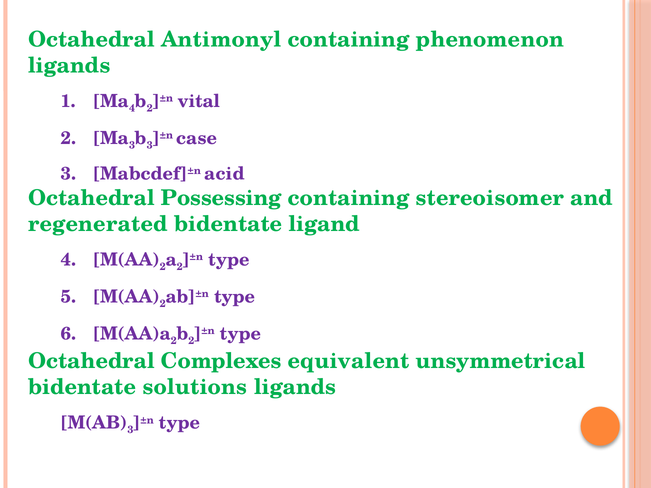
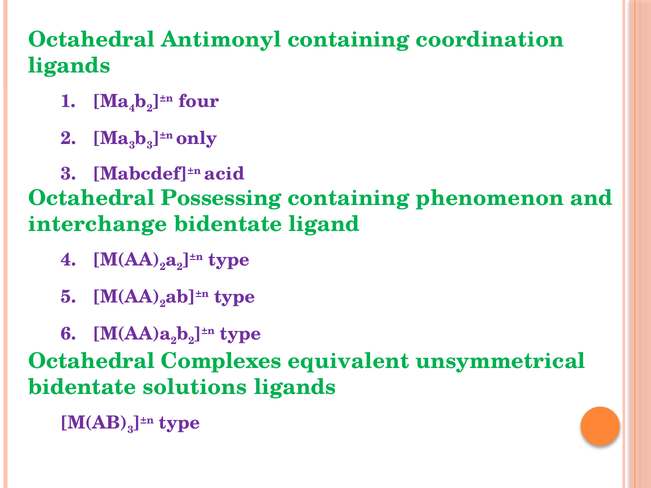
phenomenon: phenomenon -> coordination
vital: vital -> four
case: case -> only
stereoisomer: stereoisomer -> phenomenon
regenerated: regenerated -> interchange
